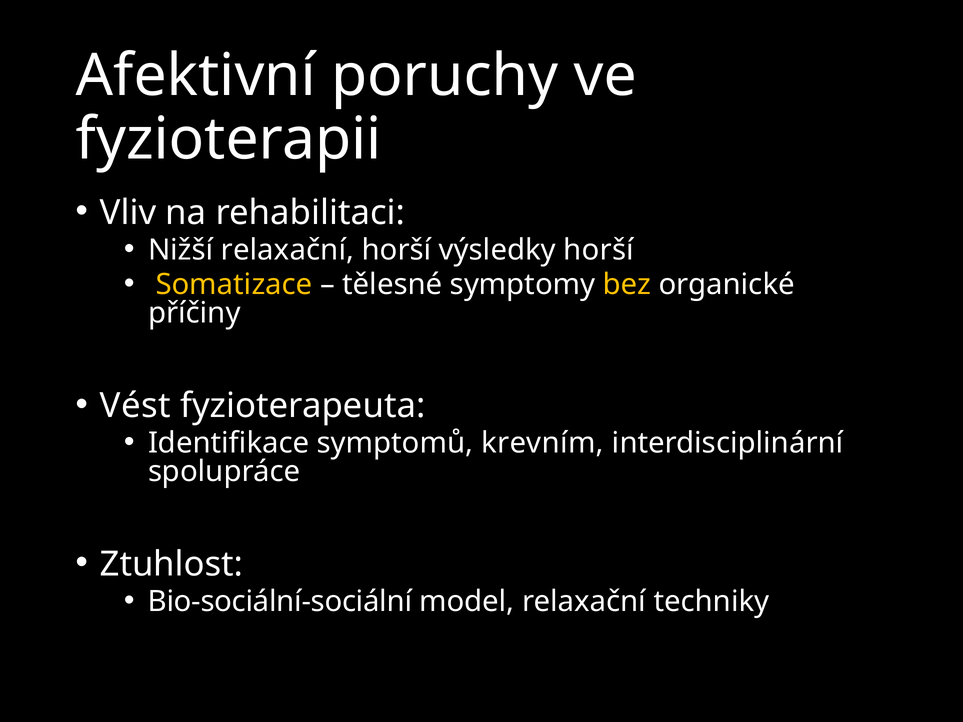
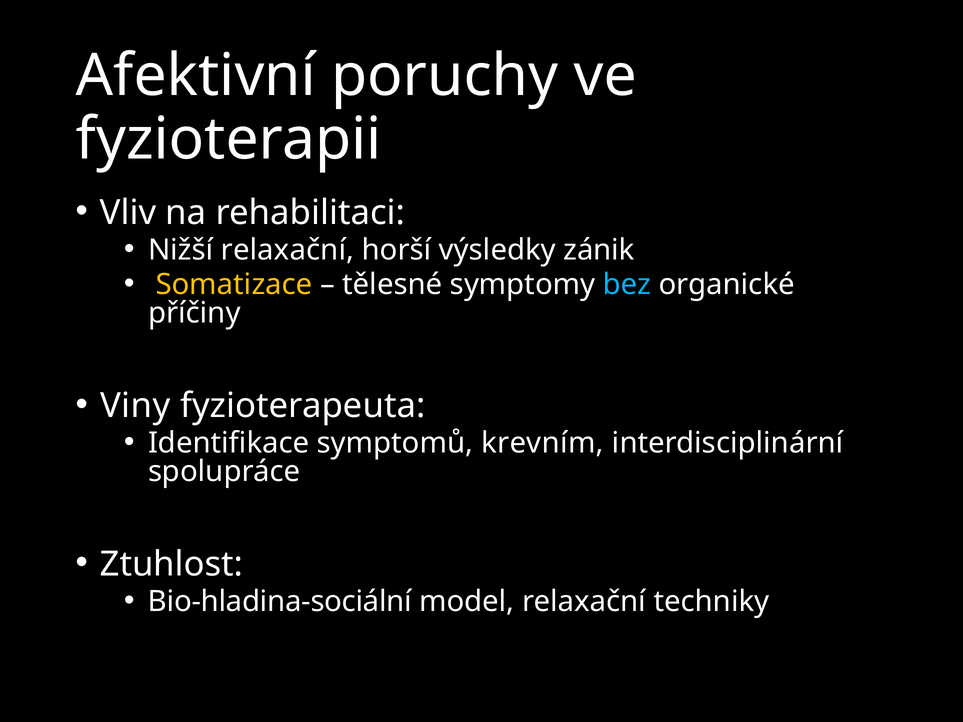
výsledky horší: horší -> zánik
bez colour: yellow -> light blue
Vést: Vést -> Viny
Bio-sociální-sociální: Bio-sociální-sociální -> Bio-hladina-sociální
